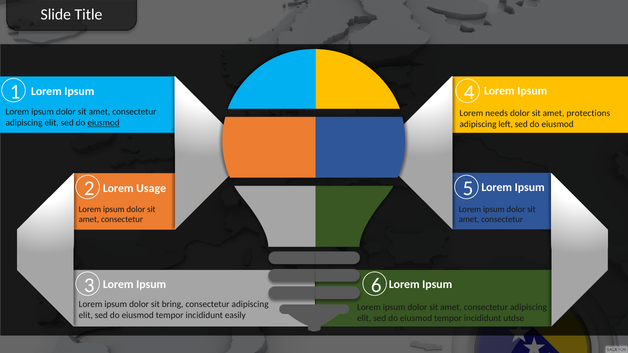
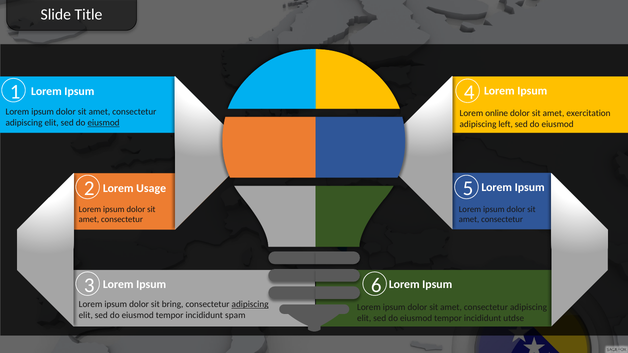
needs: needs -> online
protections: protections -> exercitation
adipiscing at (250, 305) underline: none -> present
easily: easily -> spam
